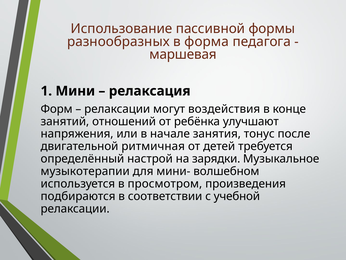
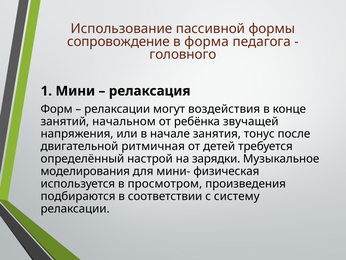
разнообразных: разнообразных -> сопровождение
маршевая: маршевая -> головного
отношений: отношений -> начальном
улучшают: улучшают -> звучащей
музыкотерапии: музыкотерапии -> моделирования
волшебном: волшебном -> физическая
учебной: учебной -> систему
